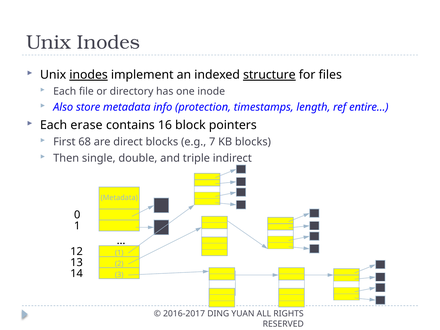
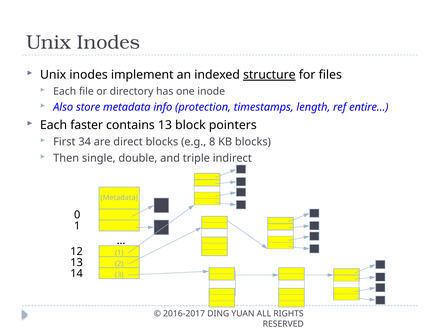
inodes at (89, 75) underline: present -> none
erase: erase -> faster
contains 16: 16 -> 13
68: 68 -> 34
7: 7 -> 8
